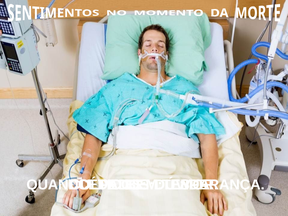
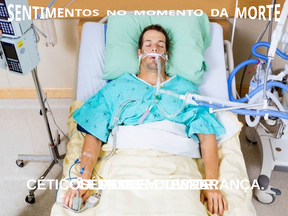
QUANDO at (58, 185): QUANDO -> CÉTICOS
